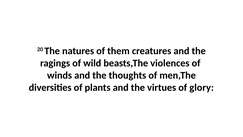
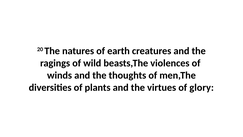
them: them -> earth
